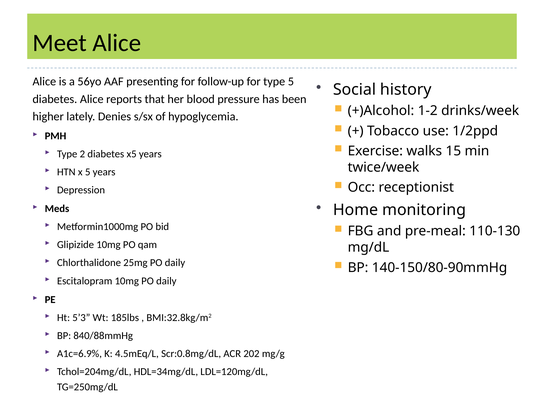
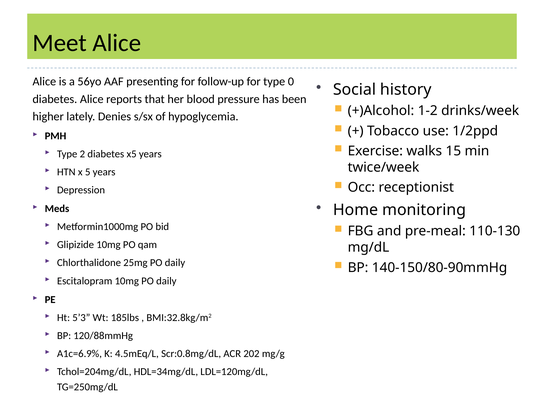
type 5: 5 -> 0
840/88mmHg: 840/88mmHg -> 120/88mmHg
